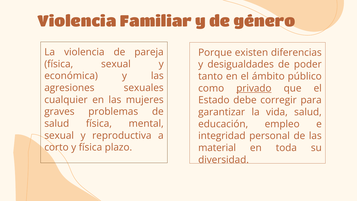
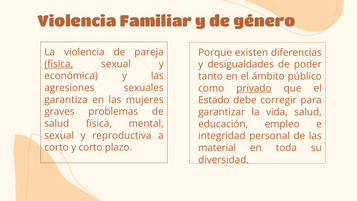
física at (59, 64) underline: none -> present
cualquier: cualquier -> garantiza
y física: física -> corto
